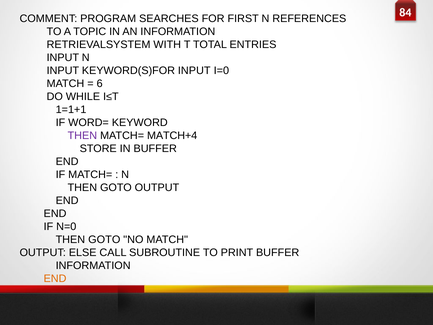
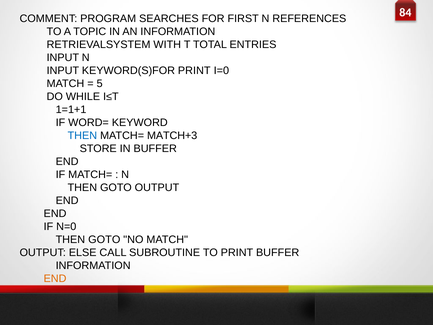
KEYWORD(S)FOR INPUT: INPUT -> PRINT
6: 6 -> 5
THEN at (82, 136) colour: purple -> blue
MATCH+4: MATCH+4 -> MATCH+3
